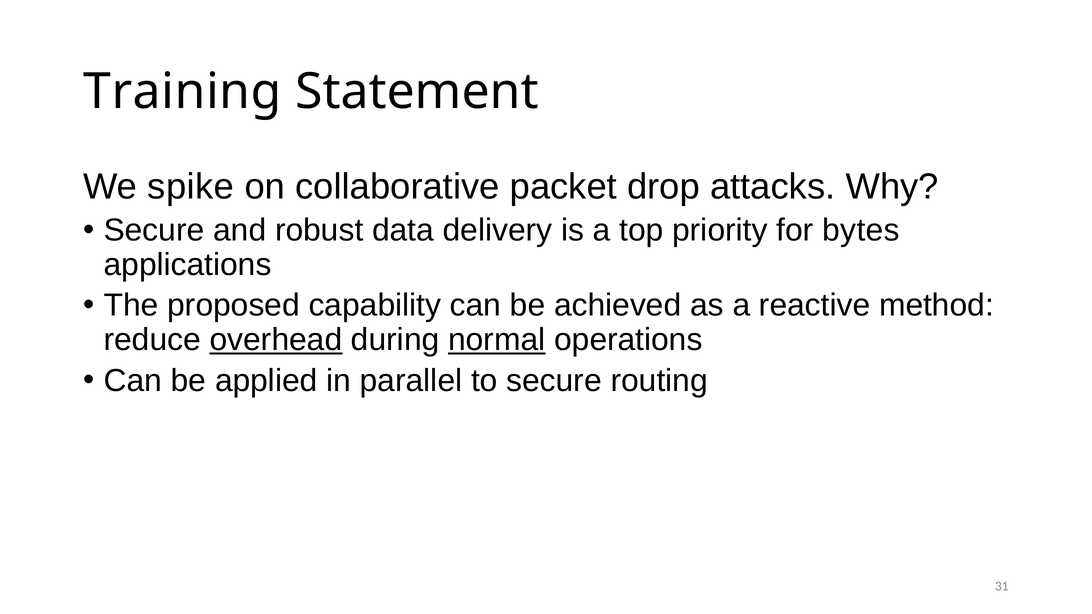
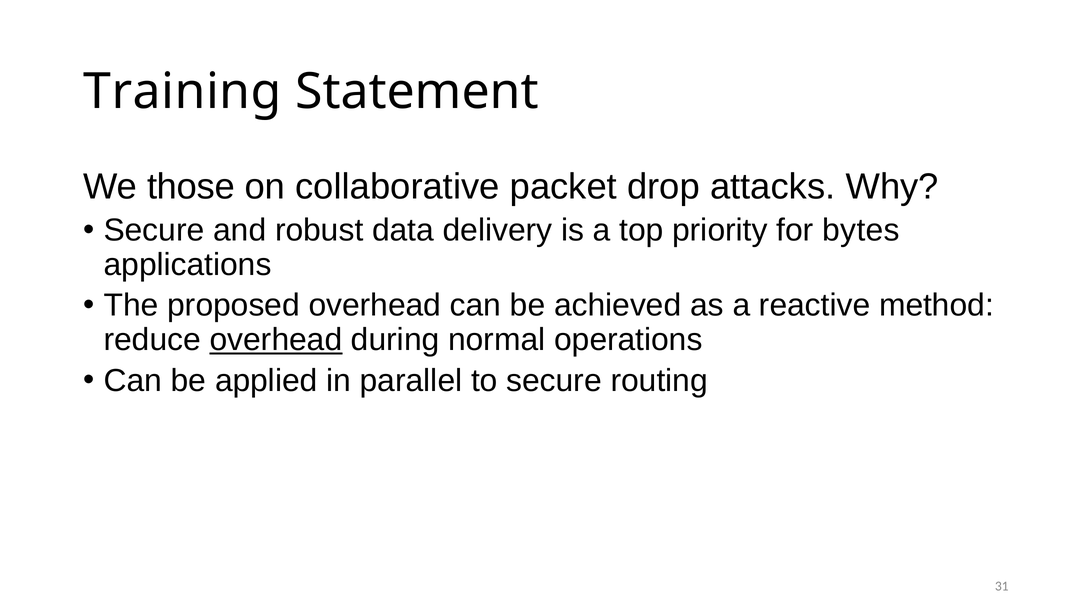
spike: spike -> those
proposed capability: capability -> overhead
normal underline: present -> none
